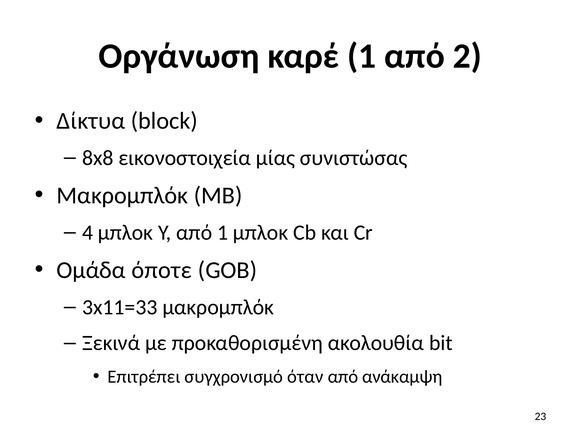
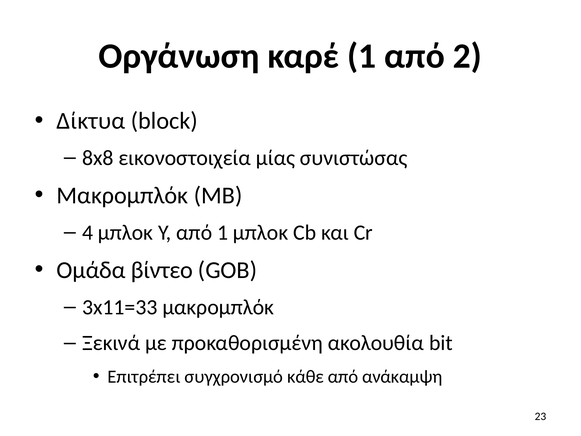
όποτε: όποτε -> βίντεο
όταν: όταν -> κάθε
